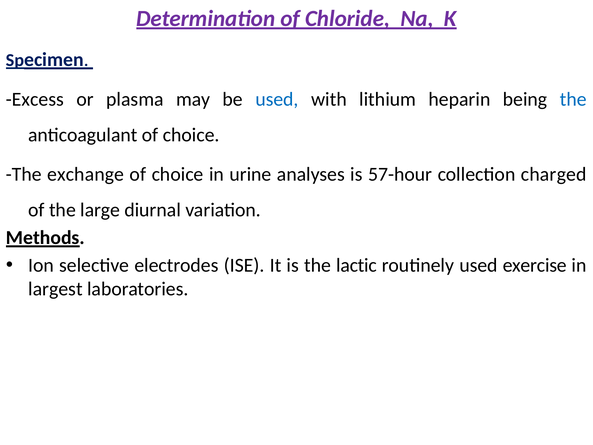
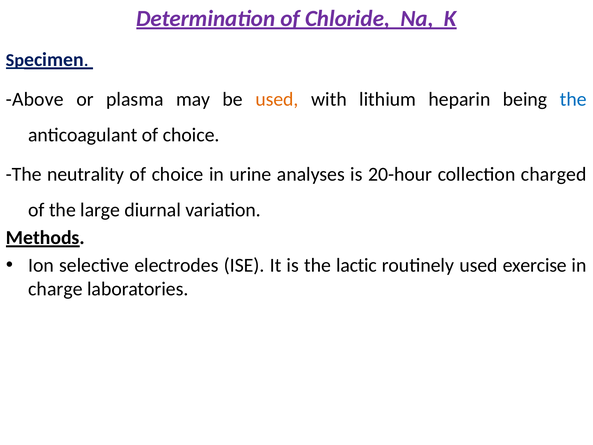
Excess: Excess -> Above
used at (277, 99) colour: blue -> orange
exchange: exchange -> neutrality
57-hour: 57-hour -> 20-hour
largest: largest -> charge
